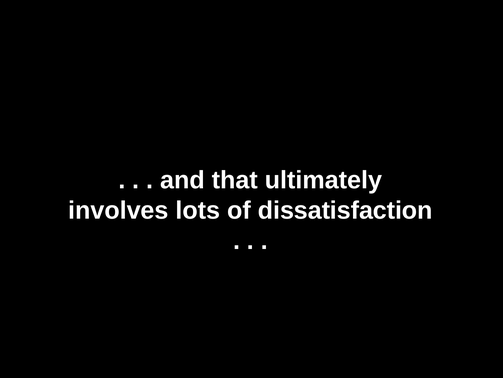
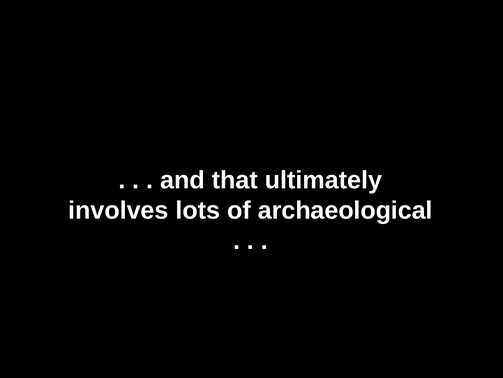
dissatisfaction: dissatisfaction -> archaeological
